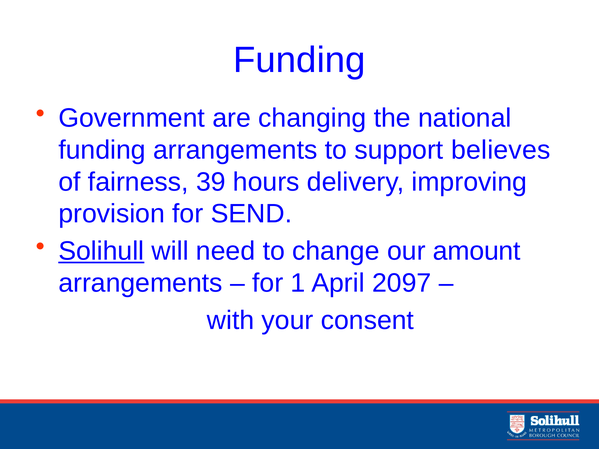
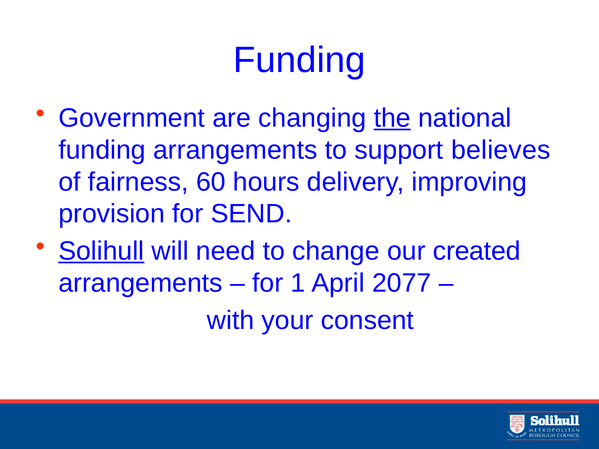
the underline: none -> present
39: 39 -> 60
amount: amount -> created
2097: 2097 -> 2077
